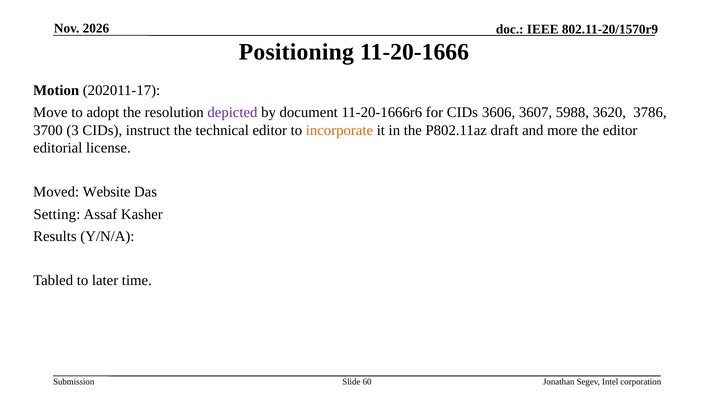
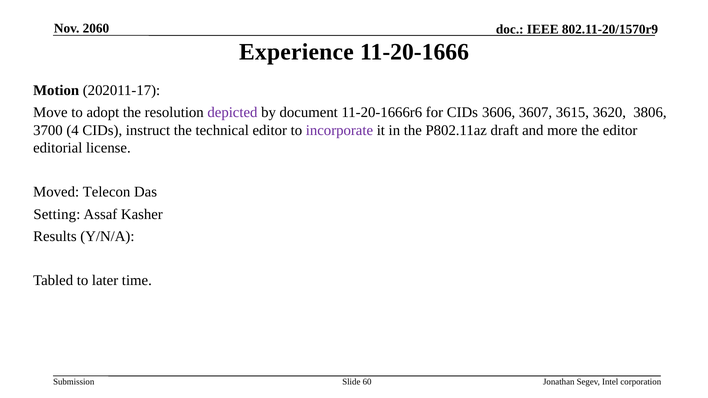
2026: 2026 -> 2060
Positioning: Positioning -> Experience
5988: 5988 -> 3615
3786: 3786 -> 3806
3: 3 -> 4
incorporate colour: orange -> purple
Website: Website -> Telecon
